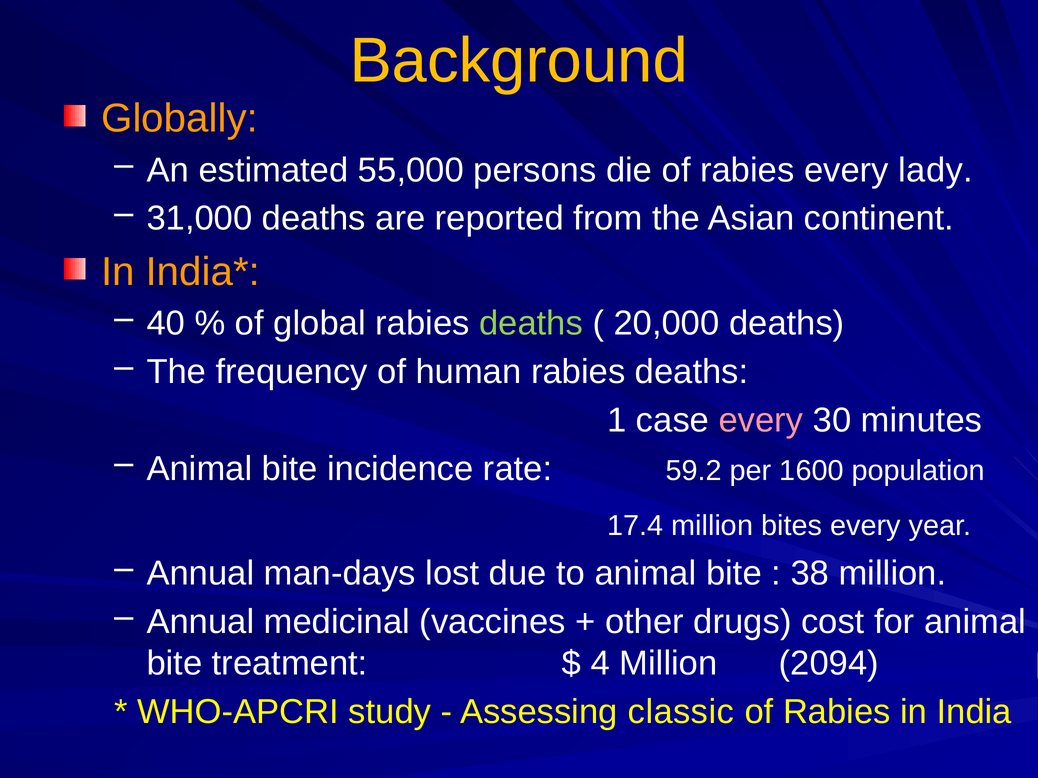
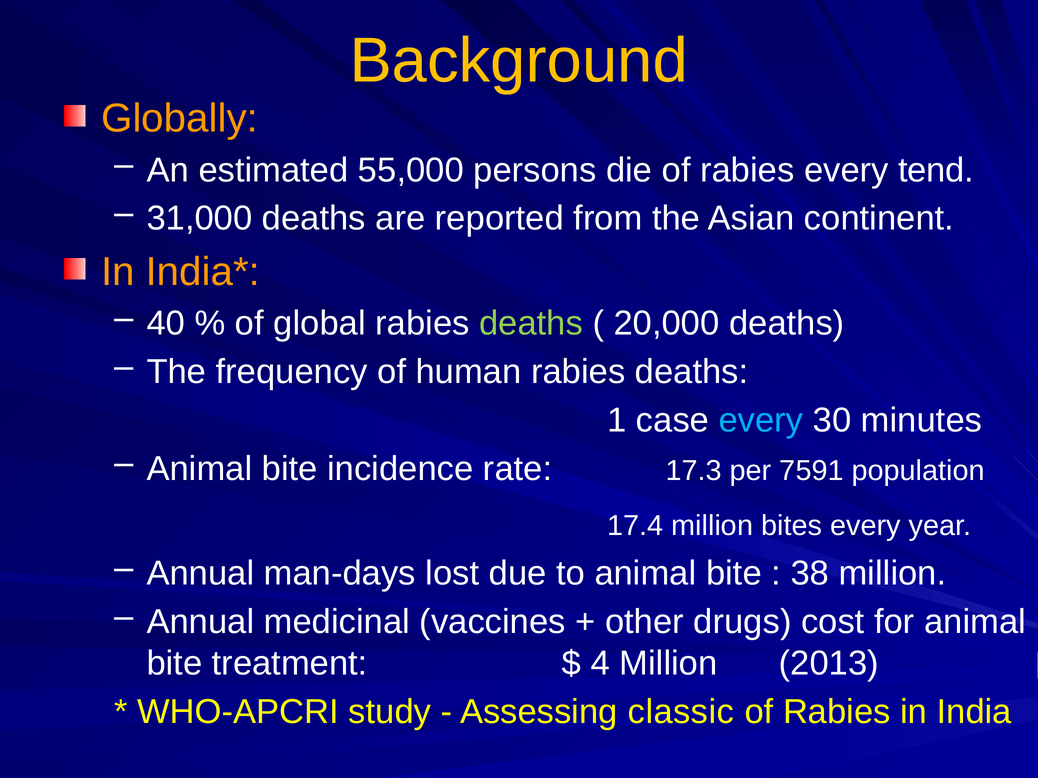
lady: lady -> tend
every at (761, 421) colour: pink -> light blue
59.2: 59.2 -> 17.3
1600: 1600 -> 7591
2094: 2094 -> 2013
